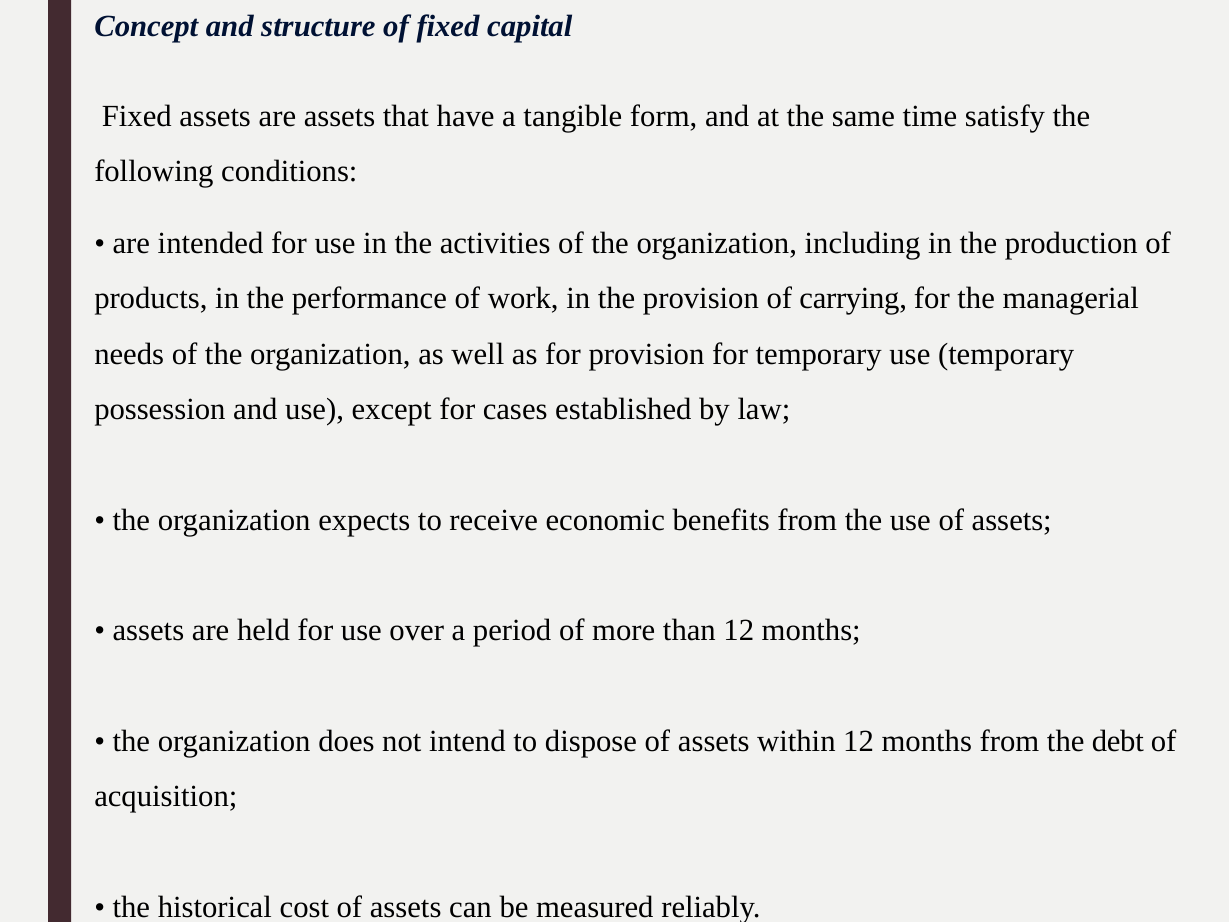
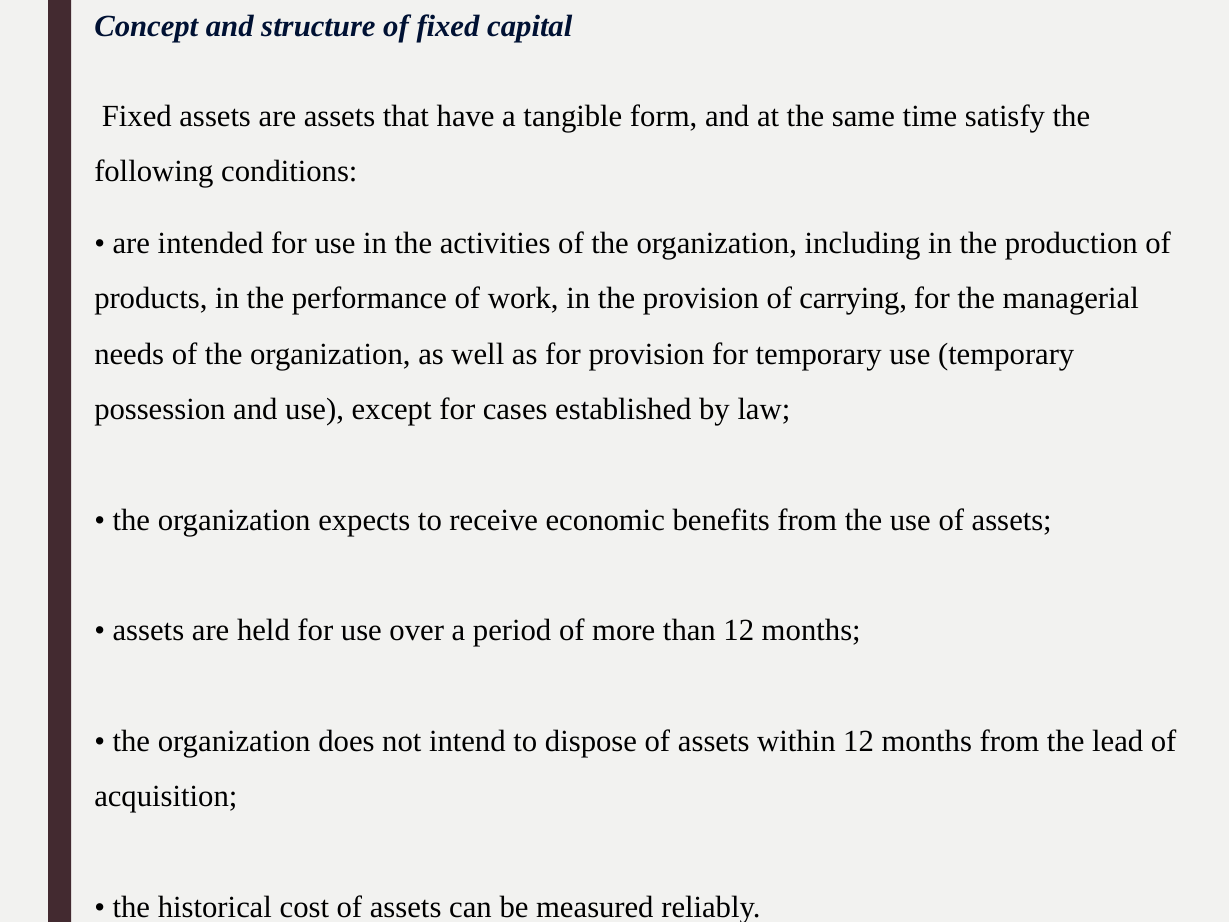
debt: debt -> lead
